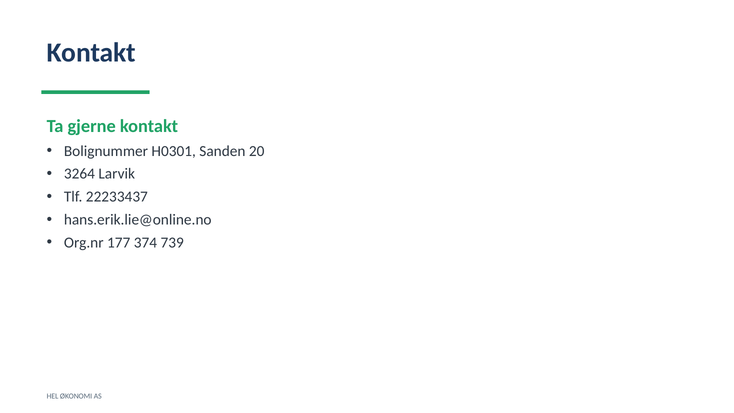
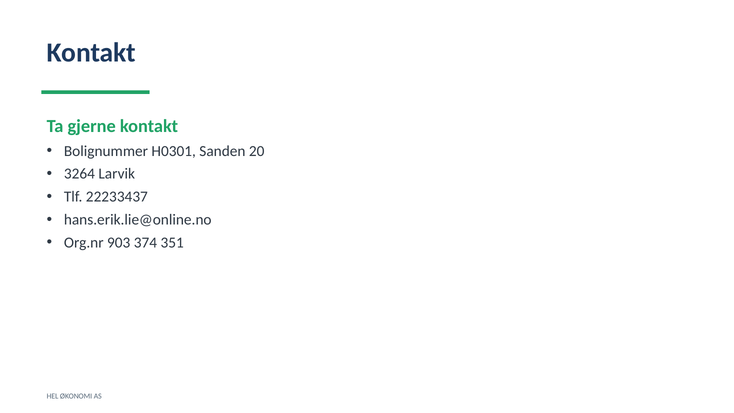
177: 177 -> 903
739: 739 -> 351
